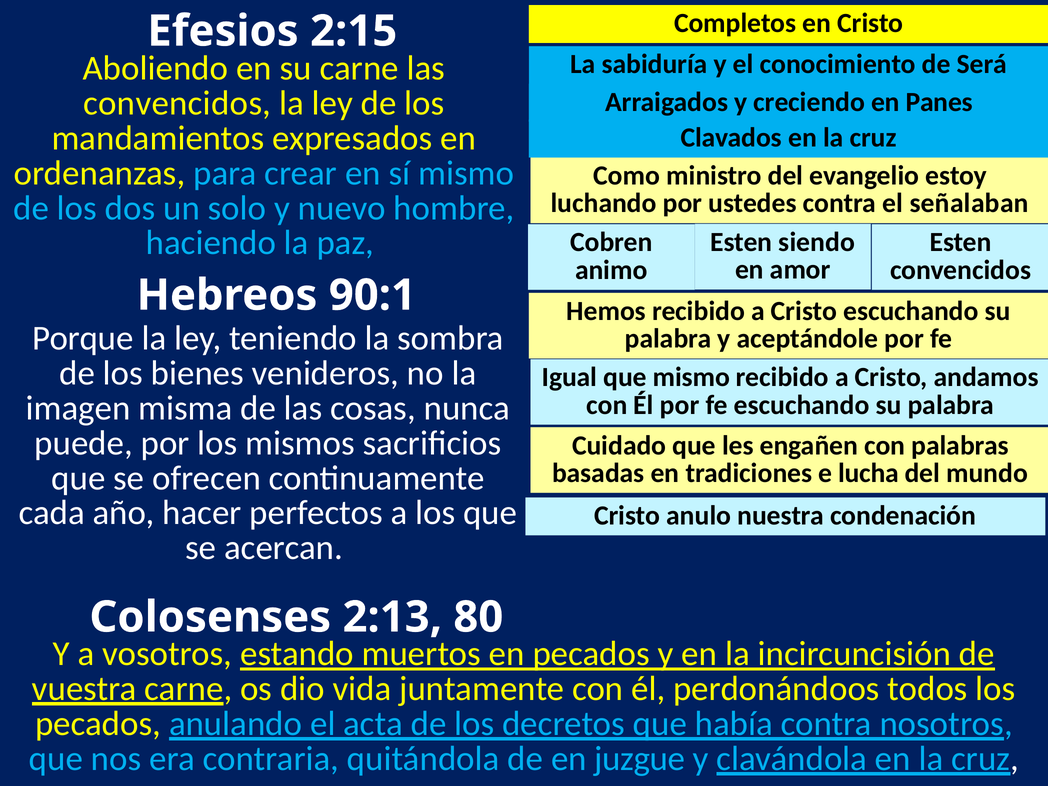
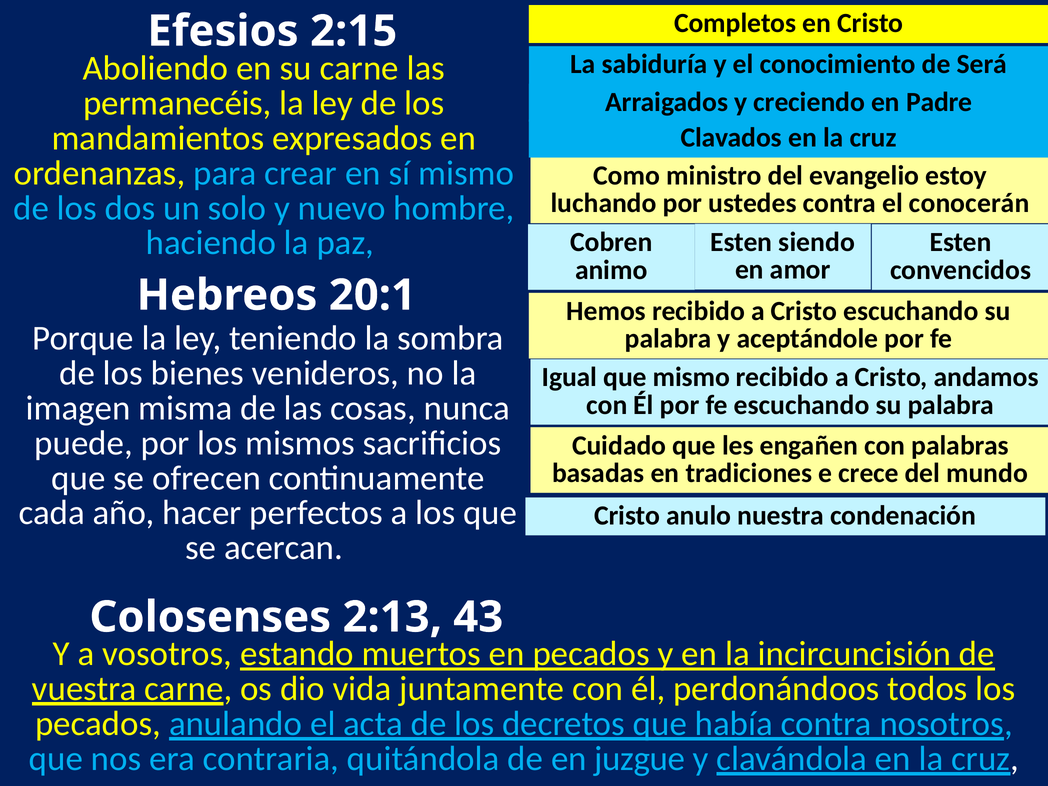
convencidos at (177, 103): convencidos -> permanecéis
Panes: Panes -> Padre
señalaban: señalaban -> conocerán
90:1: 90:1 -> 20:1
lucha: lucha -> crece
80: 80 -> 43
